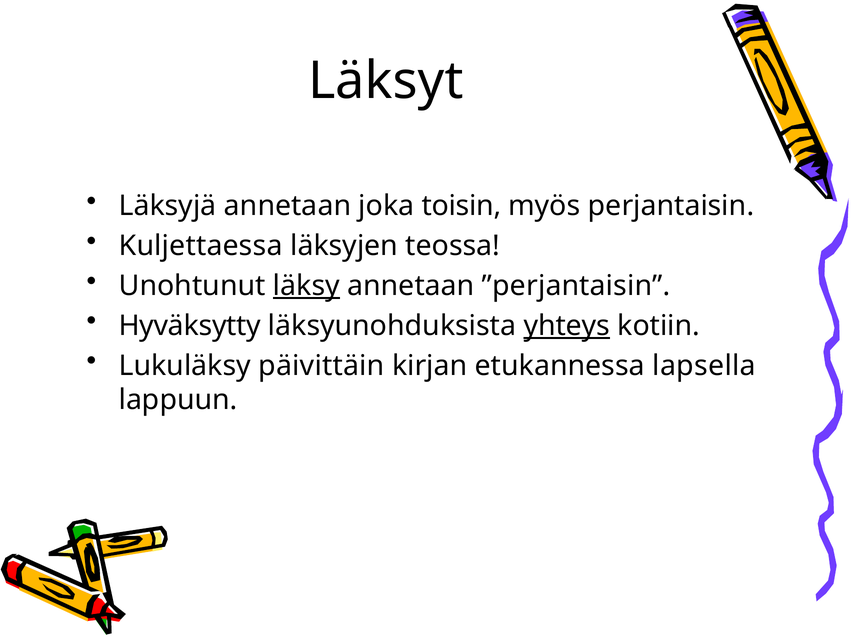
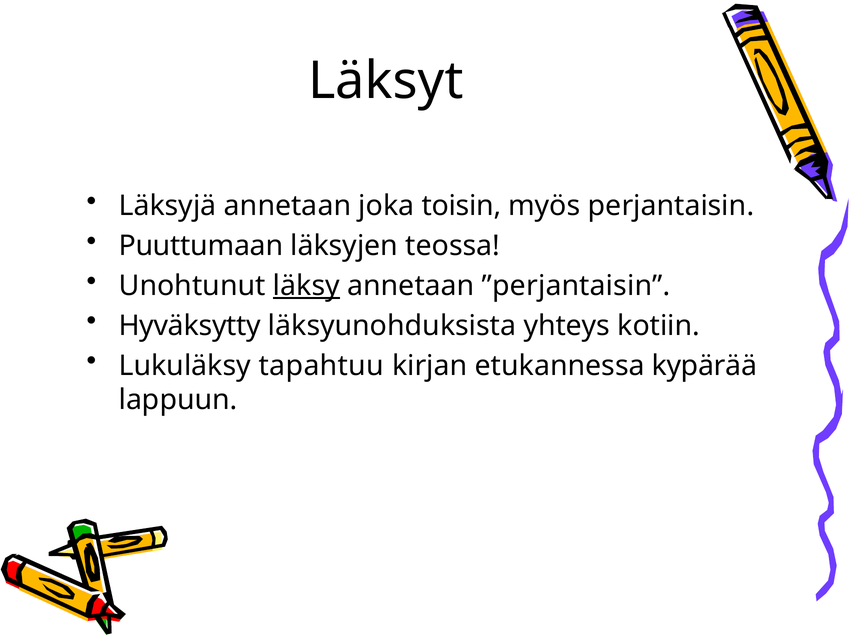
Kuljettaessa: Kuljettaessa -> Puuttumaan
yhteys underline: present -> none
päivittäin: päivittäin -> tapahtuu
lapsella: lapsella -> kypärää
